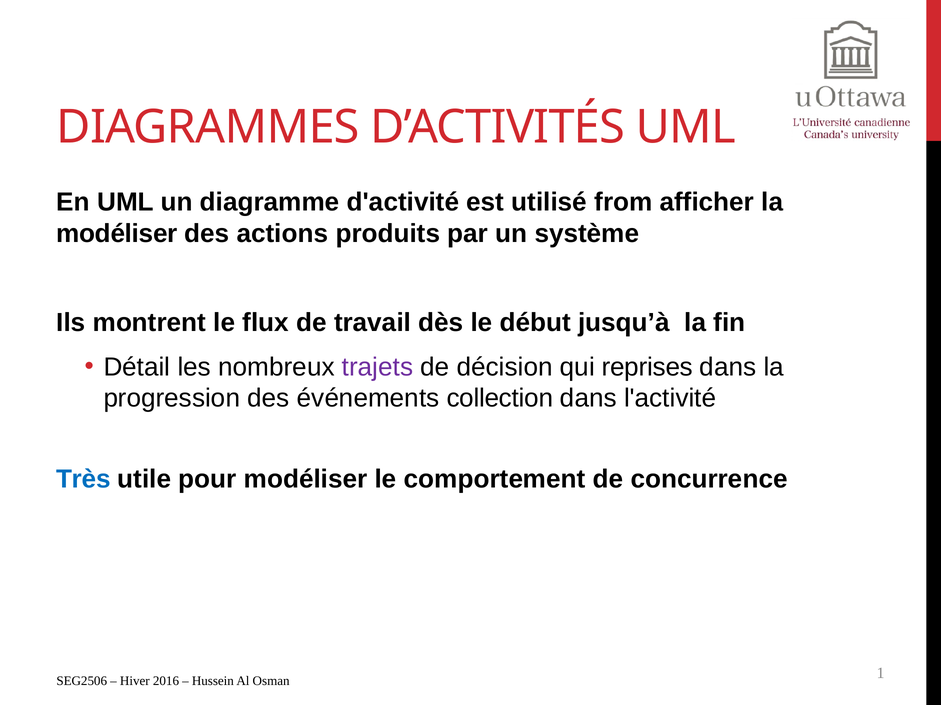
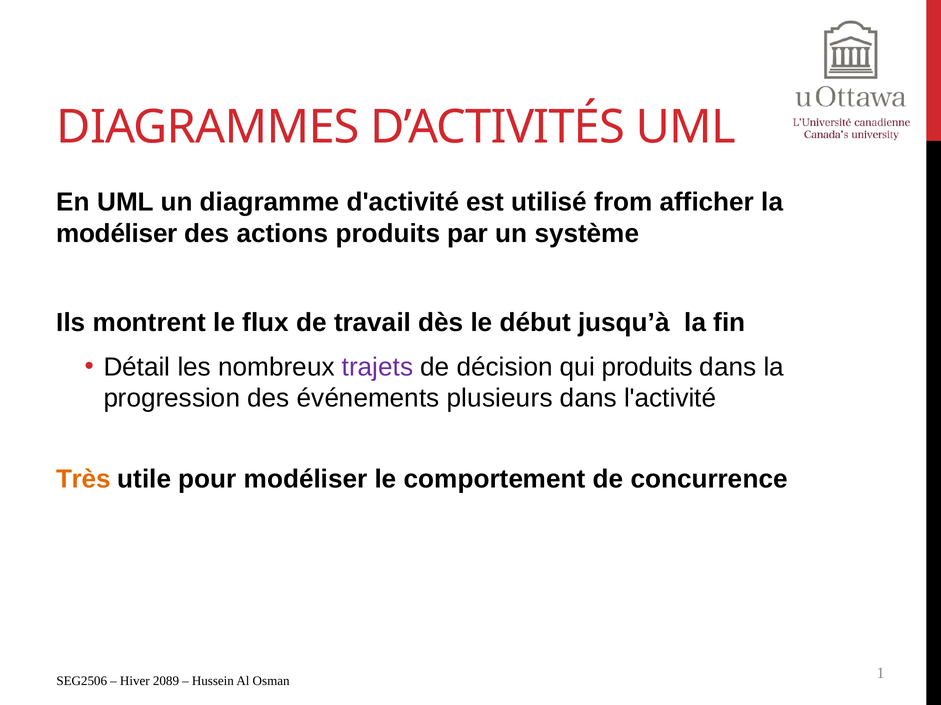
qui reprises: reprises -> produits
collection: collection -> plusieurs
Très colour: blue -> orange
2016: 2016 -> 2089
